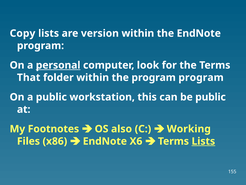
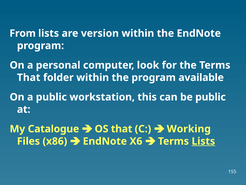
Copy: Copy -> From
personal underline: present -> none
program program: program -> available
Footnotes: Footnotes -> Catalogue
OS also: also -> that
